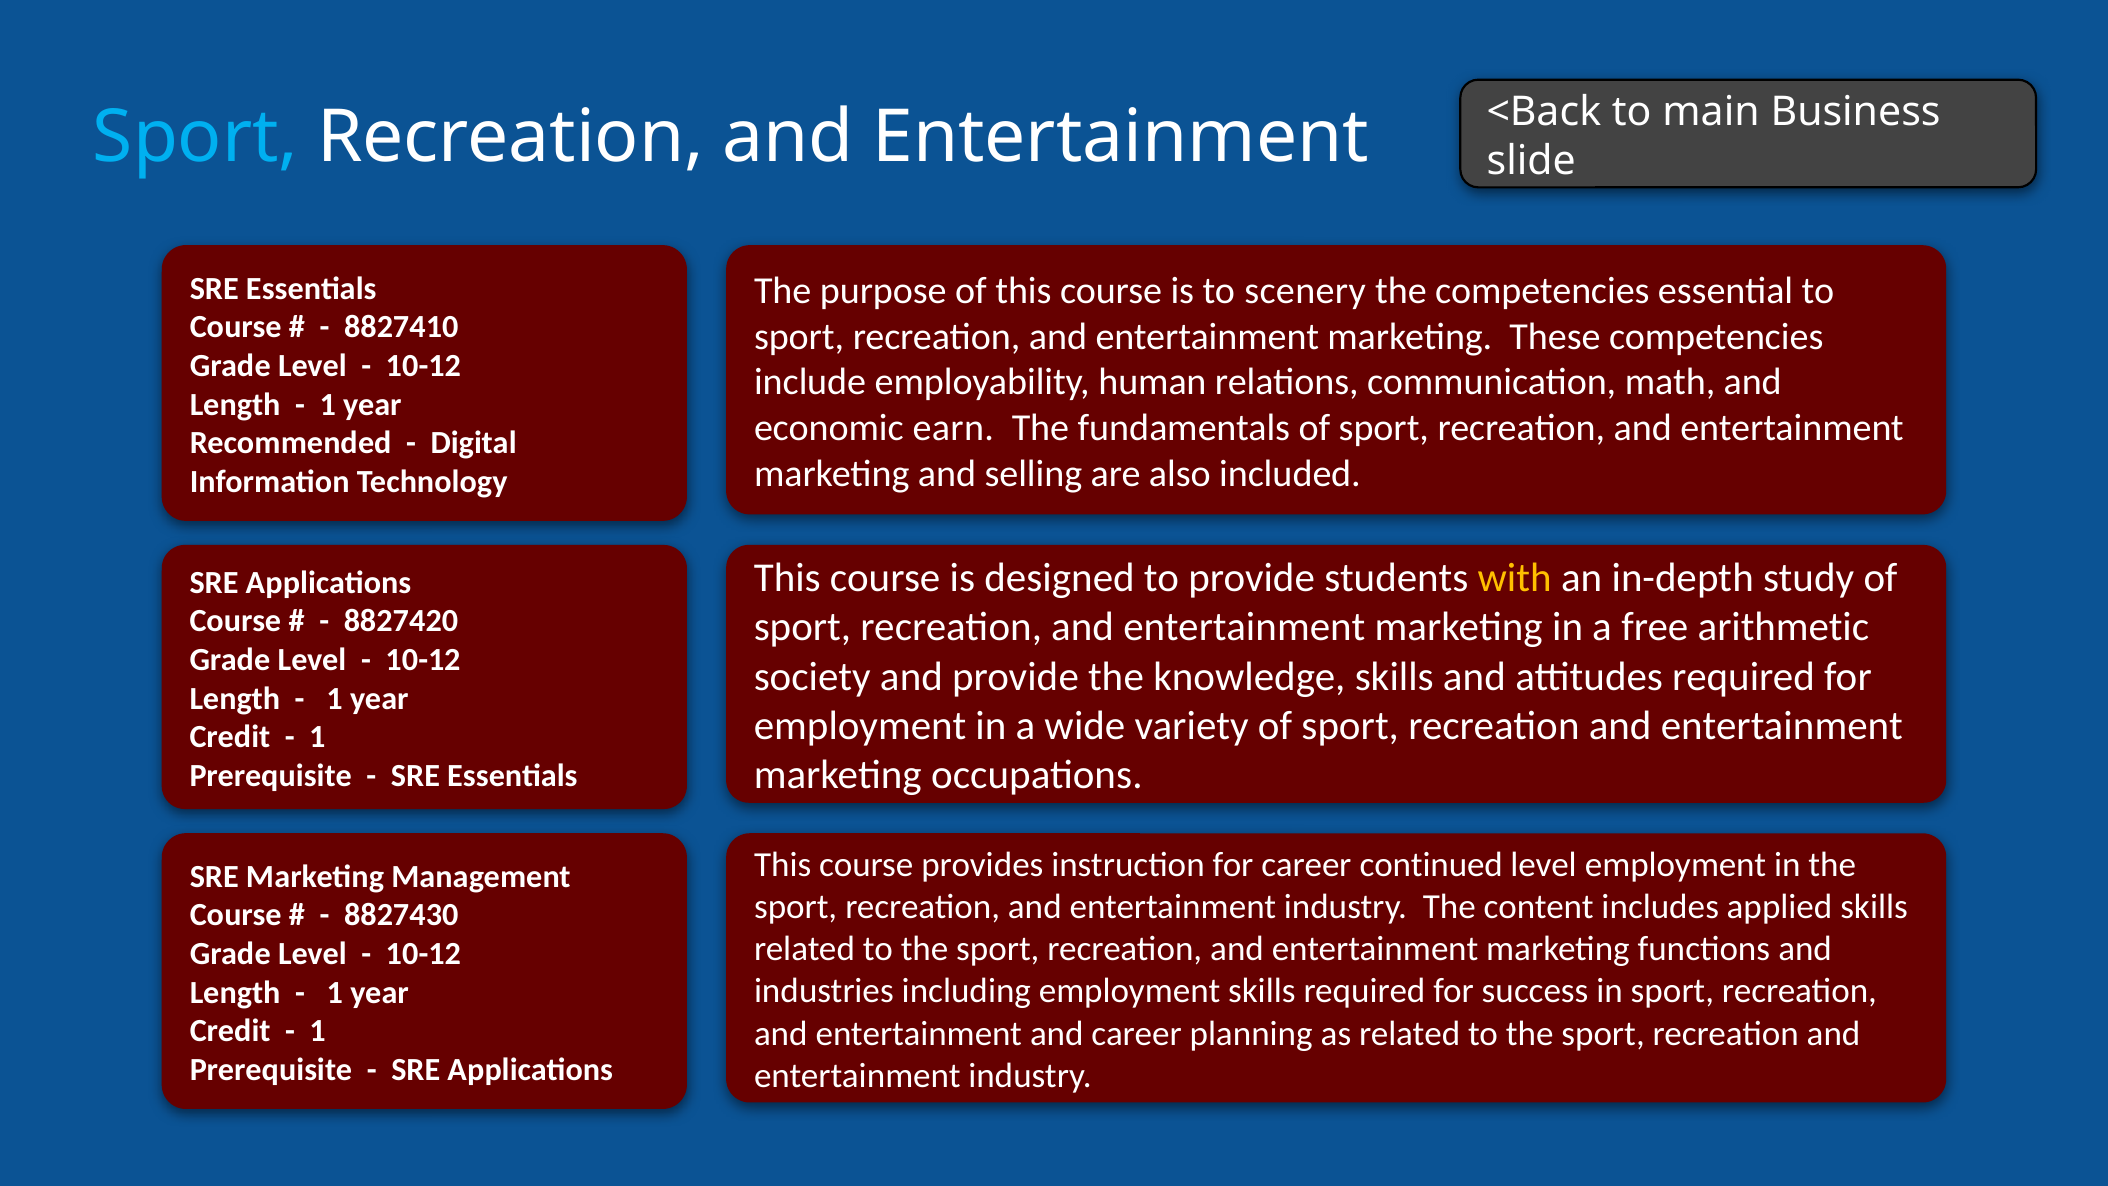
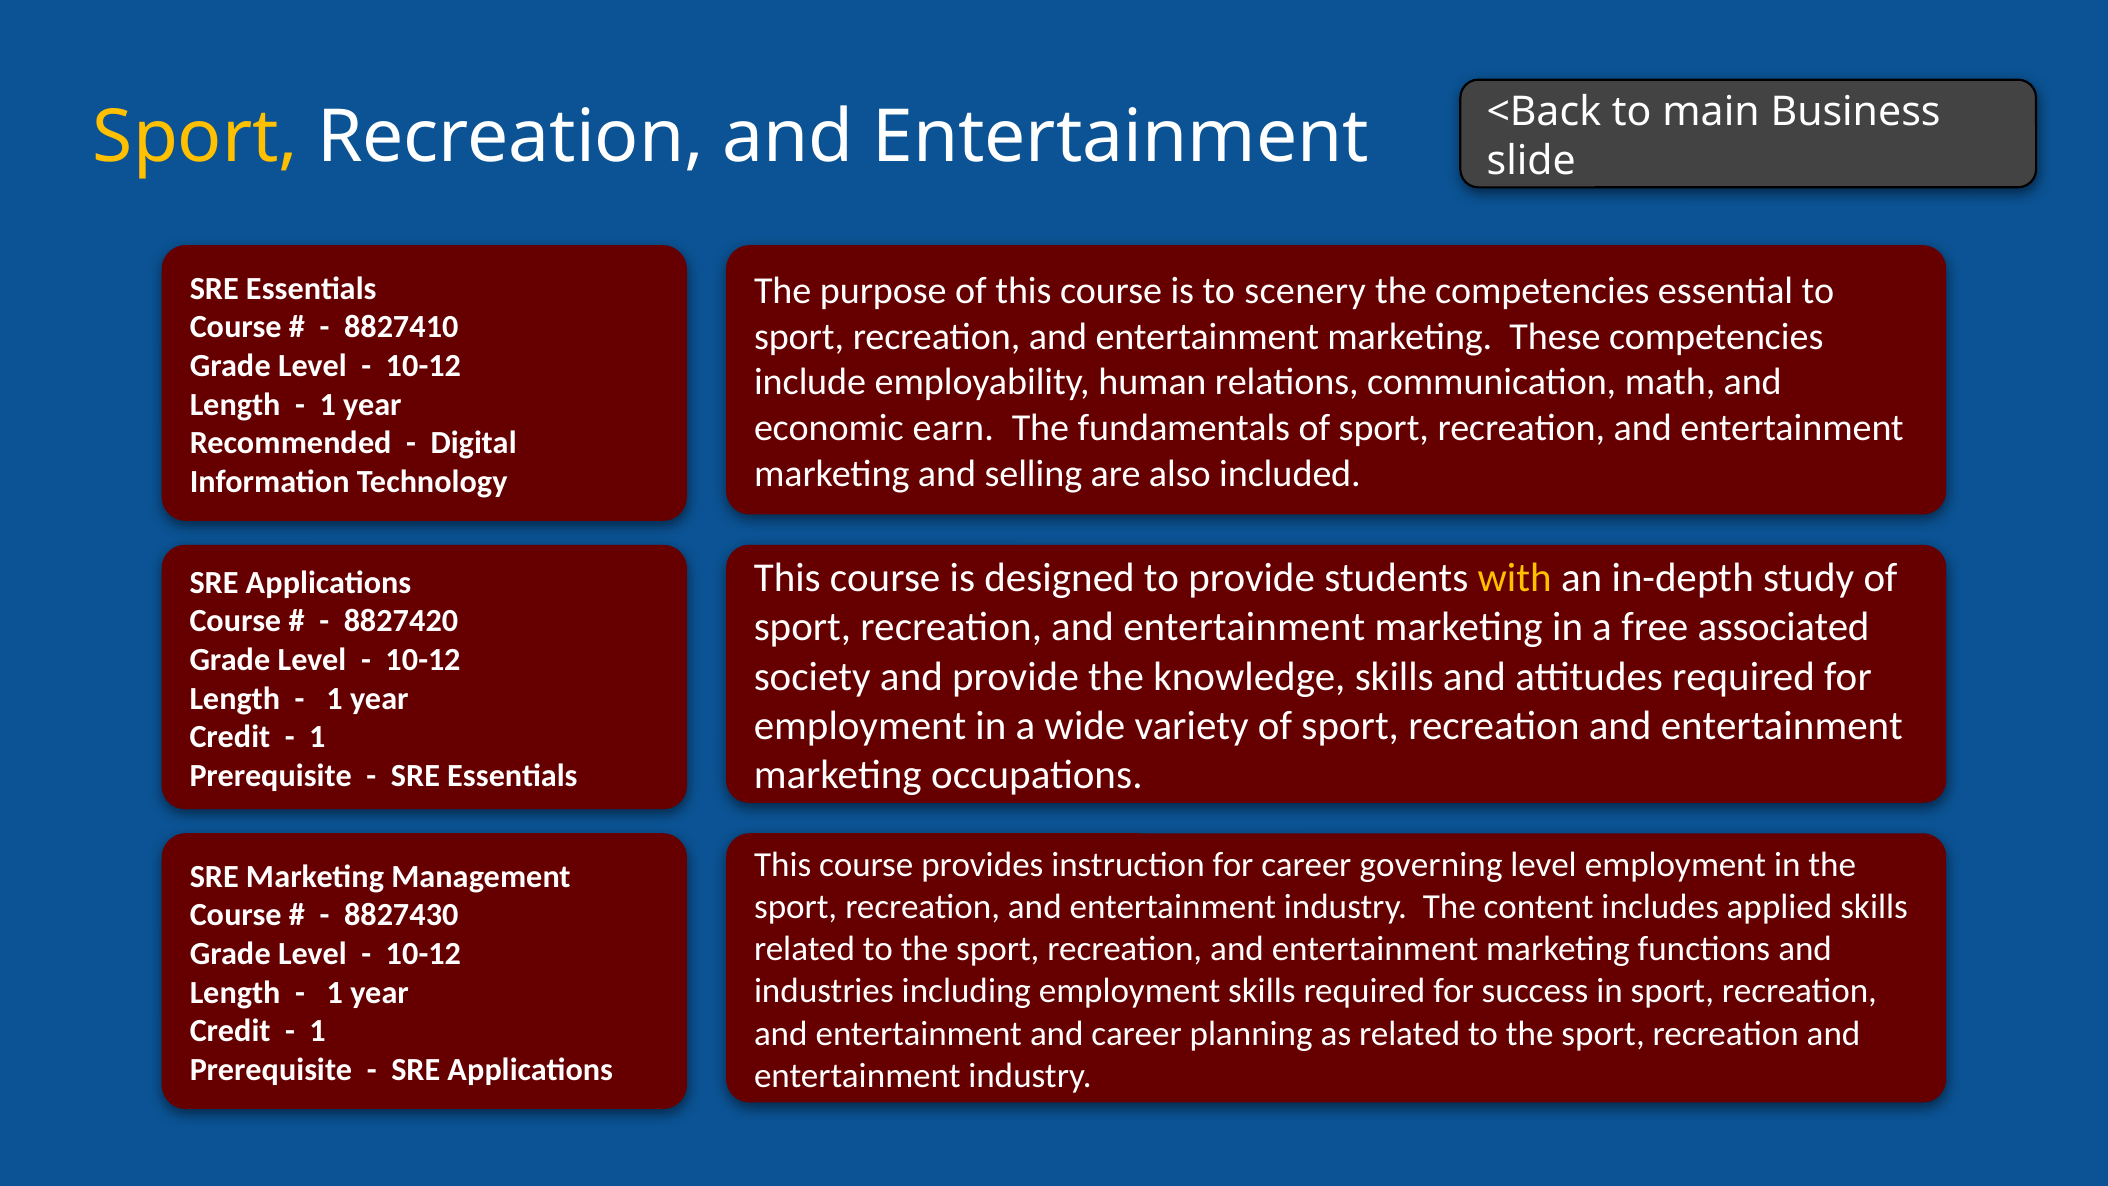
Sport at (196, 138) colour: light blue -> yellow
arithmetic: arithmetic -> associated
continued: continued -> governing
